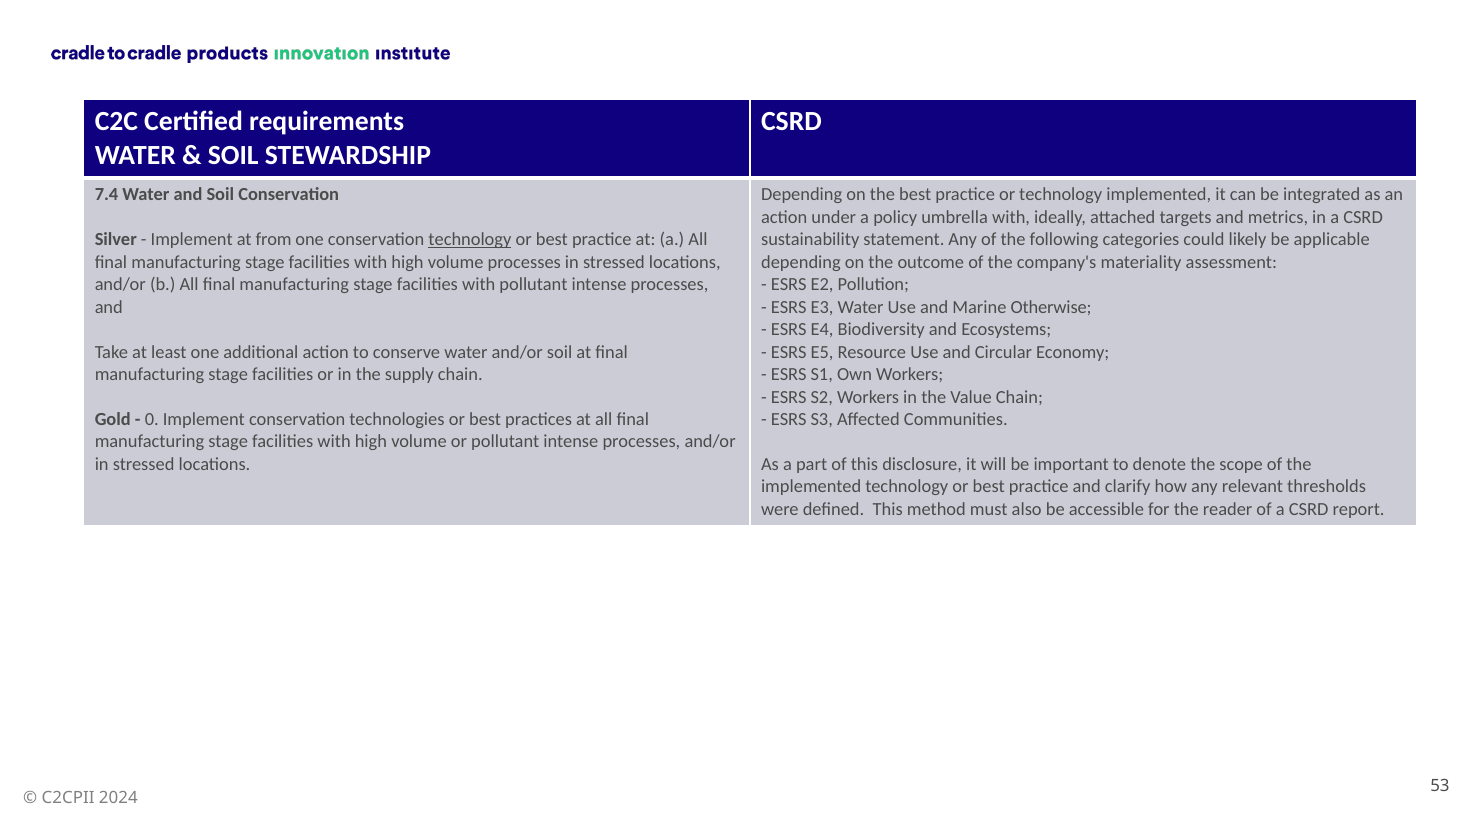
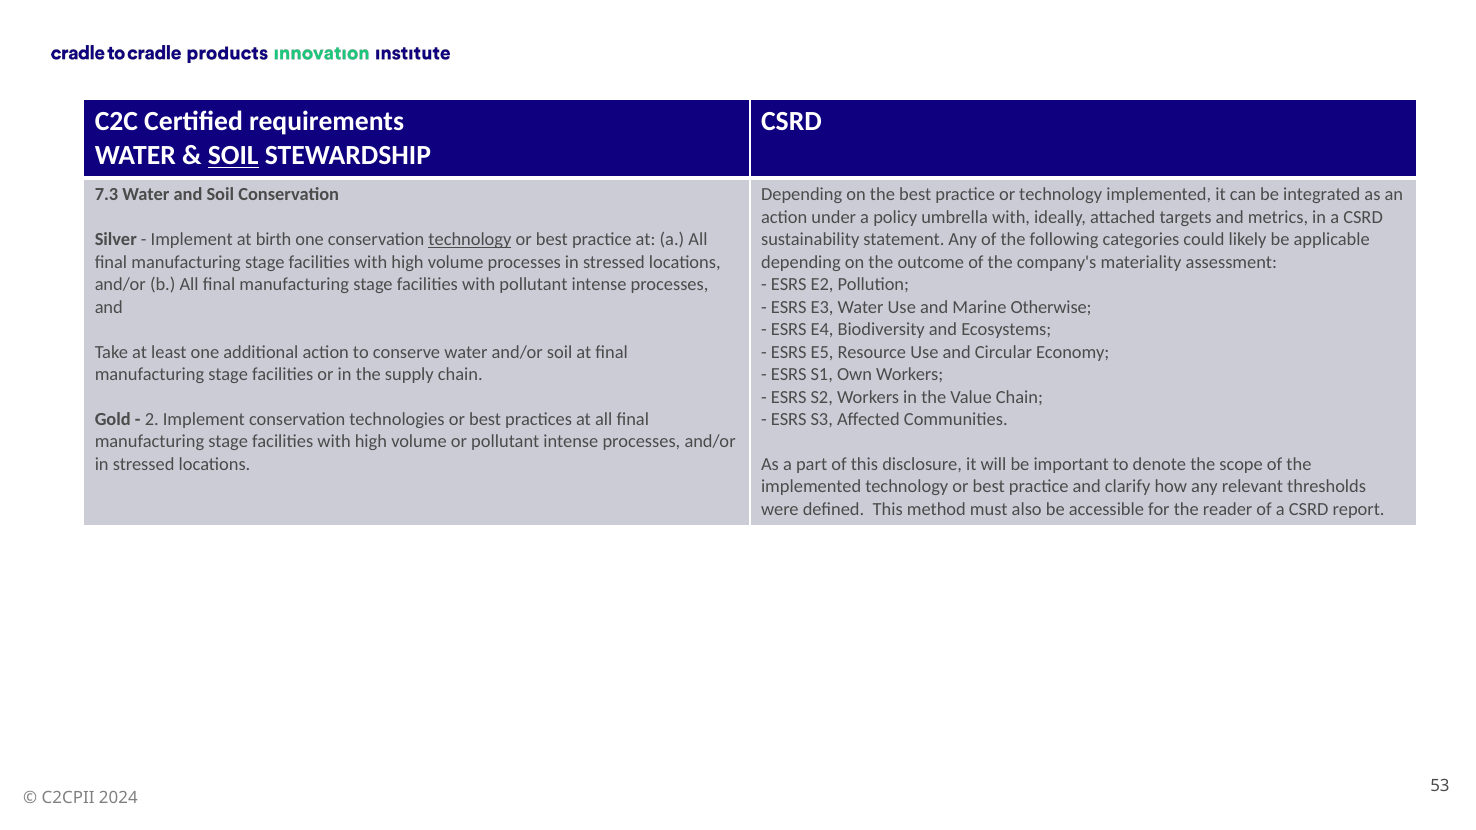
SOIL at (233, 156) underline: none -> present
7.4: 7.4 -> 7.3
from: from -> birth
0: 0 -> 2
